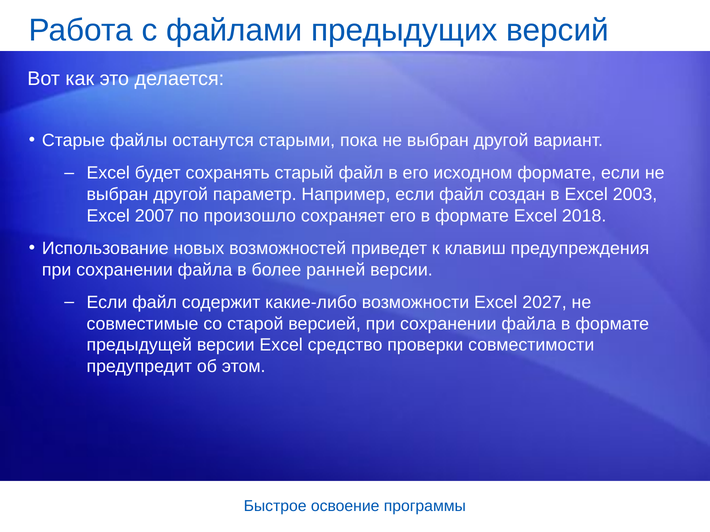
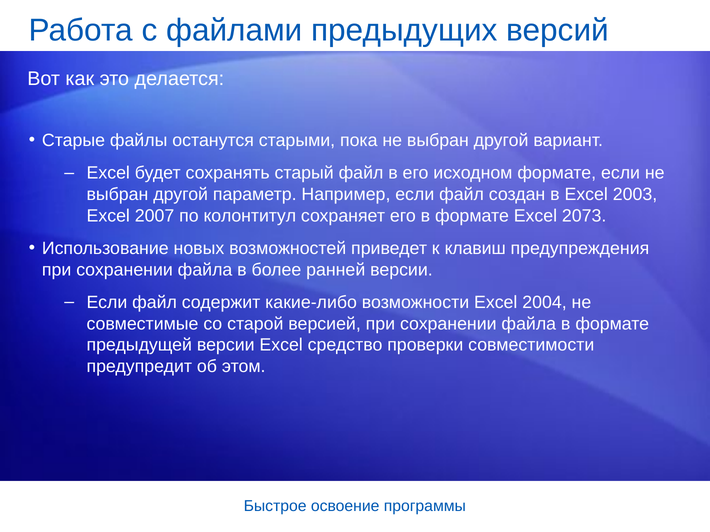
произошло: произошло -> колонтитул
2018: 2018 -> 2073
2027: 2027 -> 2004
